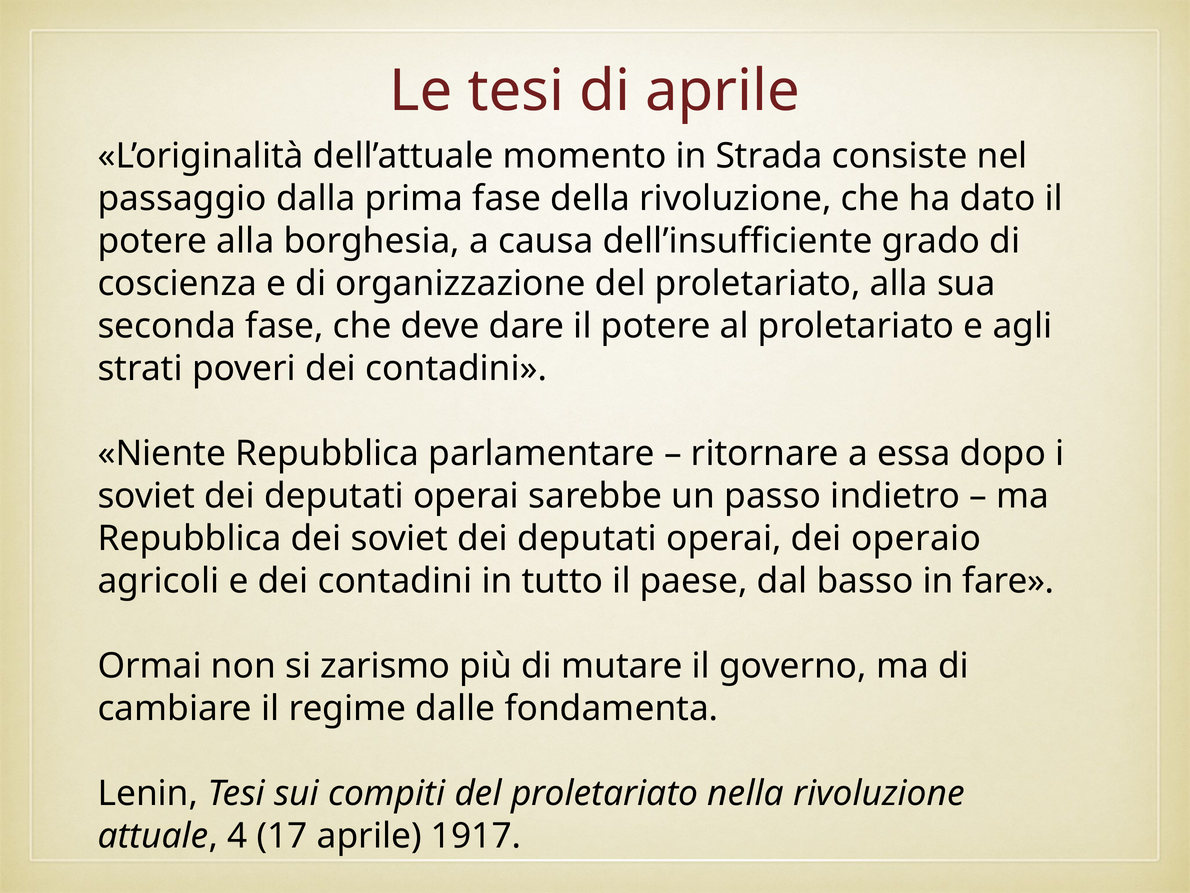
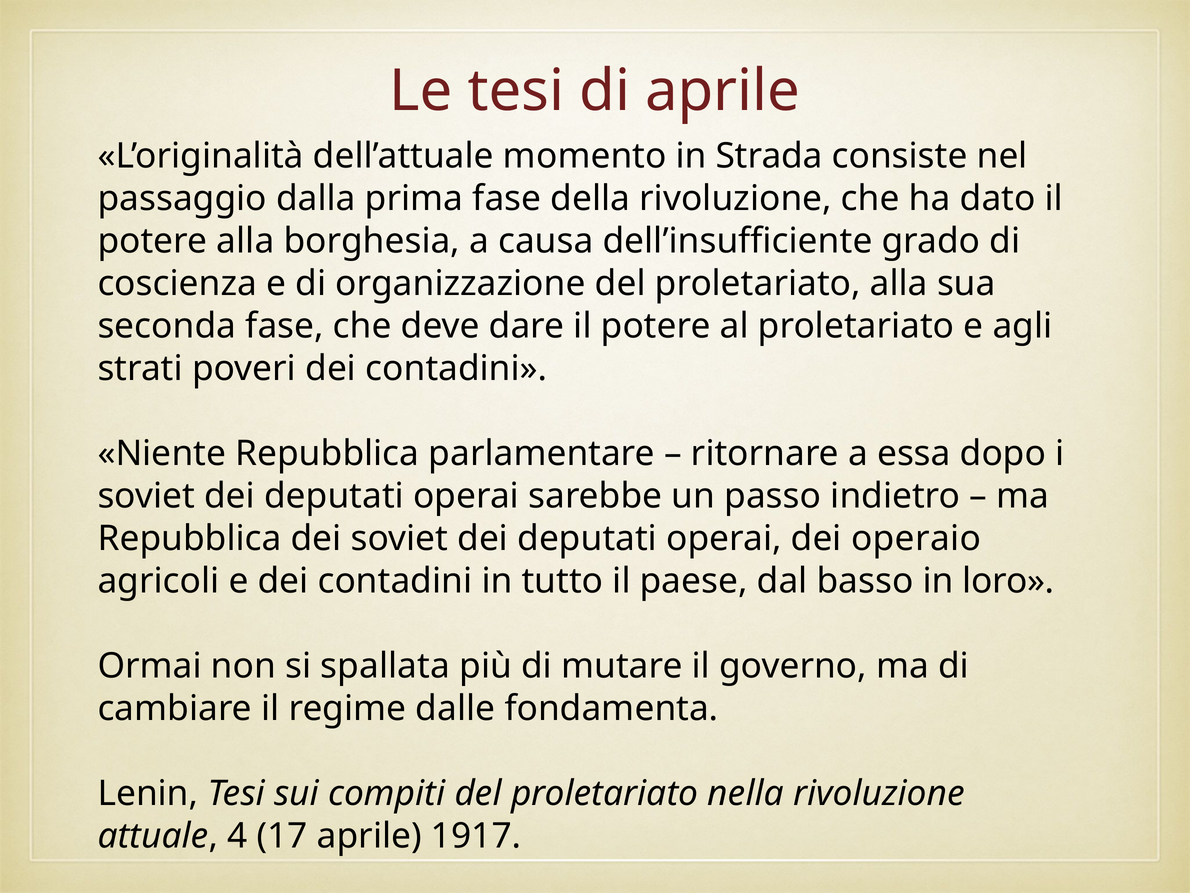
fare: fare -> loro
zarismo: zarismo -> spallata
